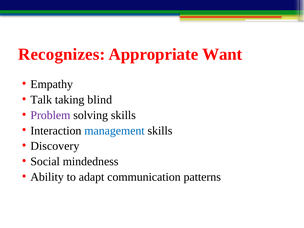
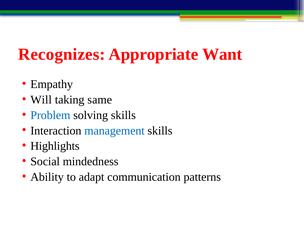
Talk: Talk -> Will
blind: blind -> same
Problem colour: purple -> blue
Discovery: Discovery -> Highlights
